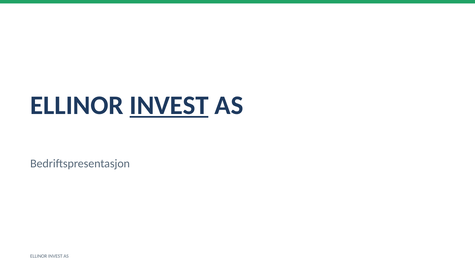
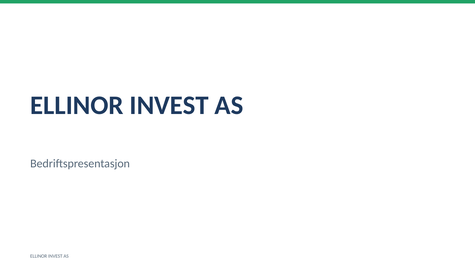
INVEST at (169, 105) underline: present -> none
